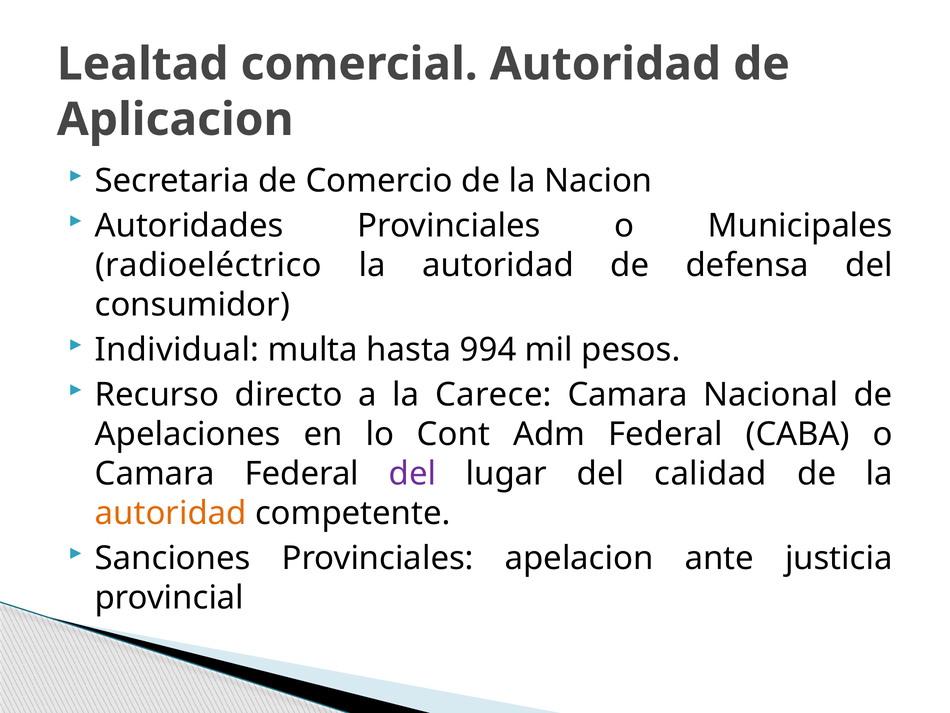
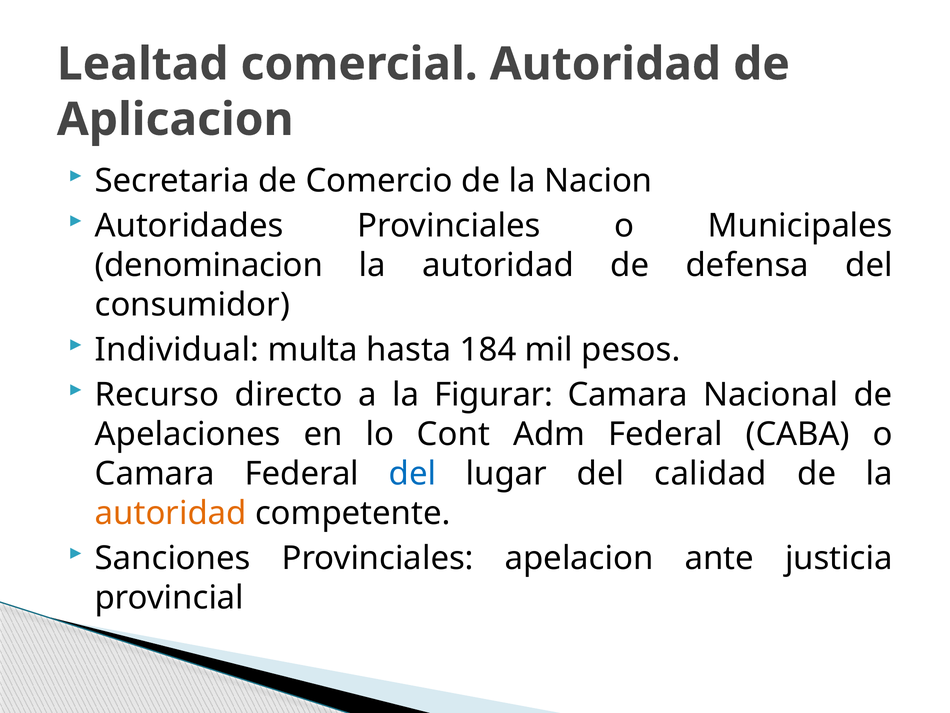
radioeléctrico: radioeléctrico -> denominacion
994: 994 -> 184
Carece: Carece -> Figurar
del at (412, 474) colour: purple -> blue
